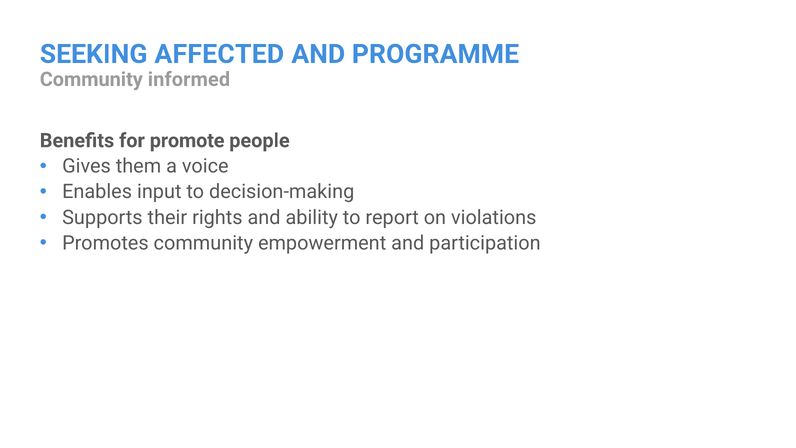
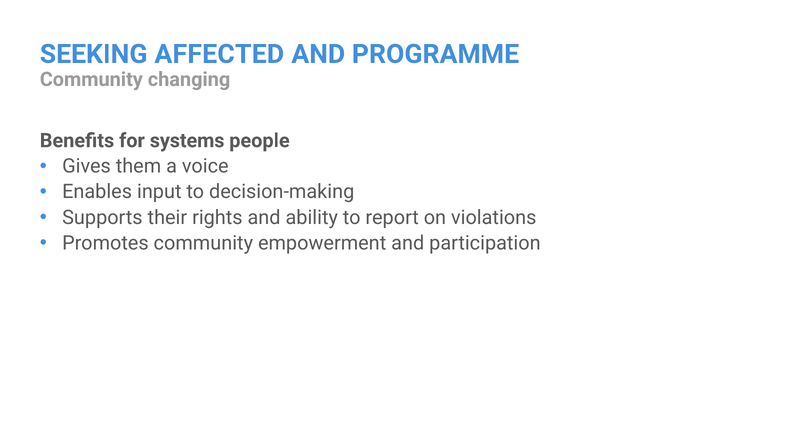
informed: informed -> changing
promote: promote -> systems
